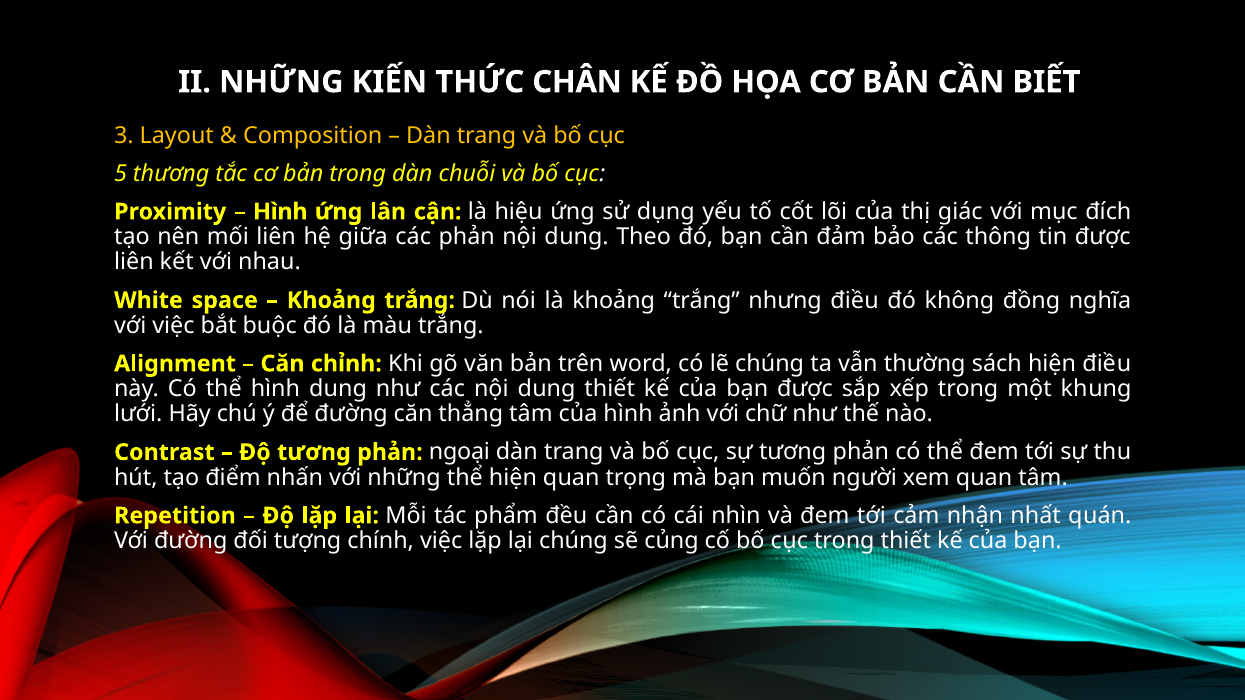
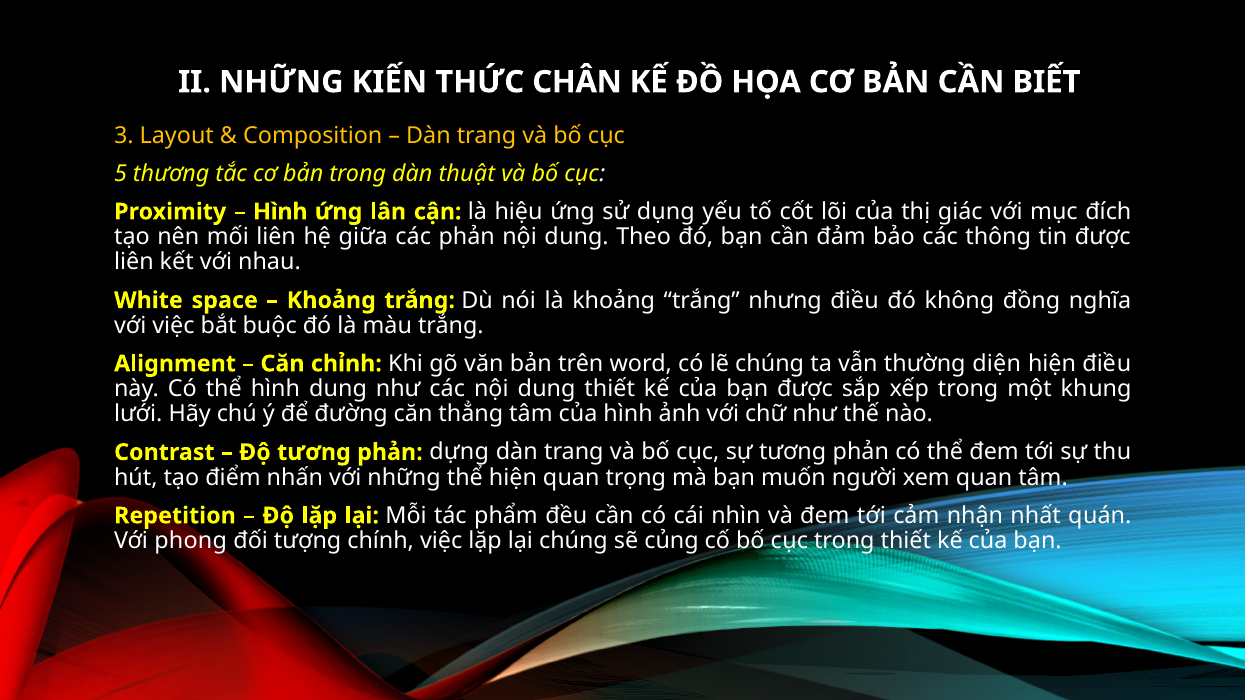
chuỗi: chuỗi -> thuật
sách: sách -> diện
ngoại: ngoại -> dựng
Với đường: đường -> phong
